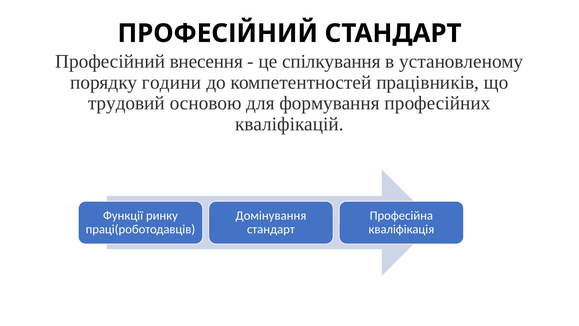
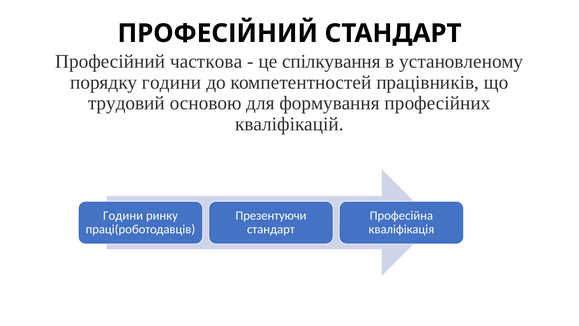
внесення: внесення -> часткова
Функції at (123, 215): Функції -> Години
Домінування: Домінування -> Презентуючи
